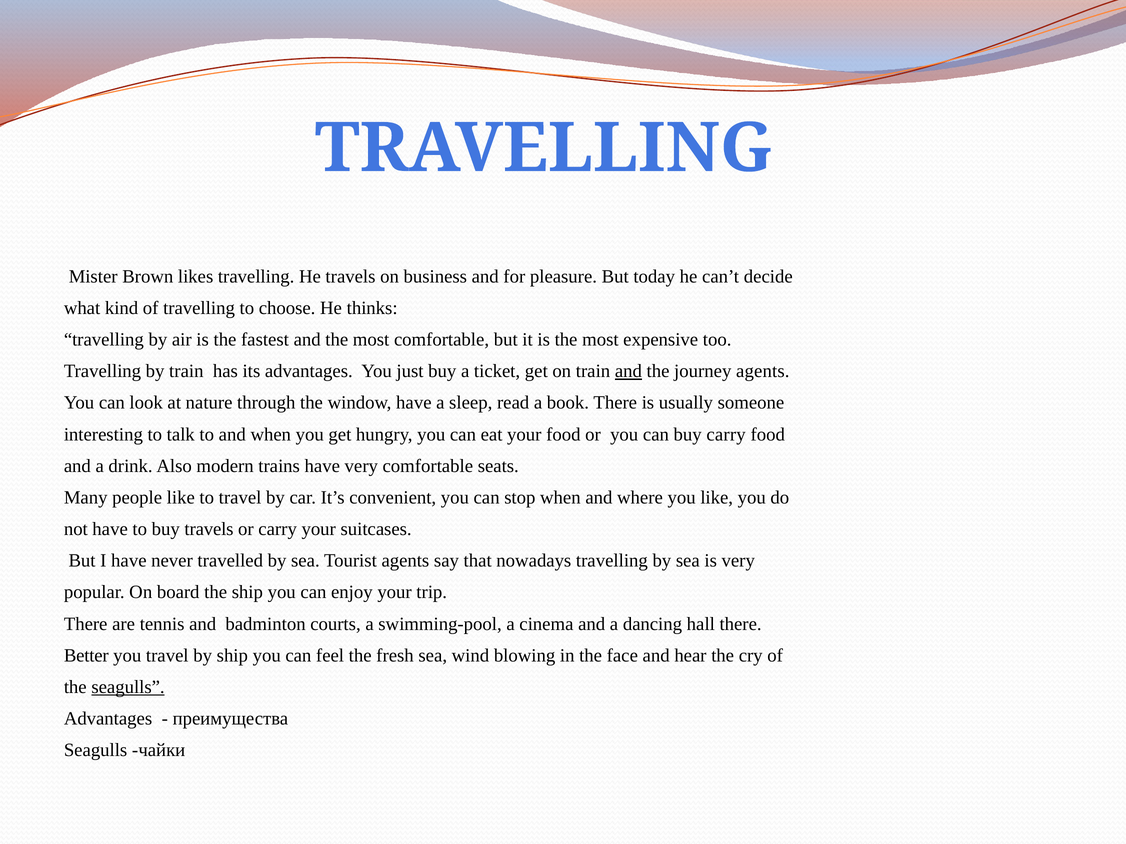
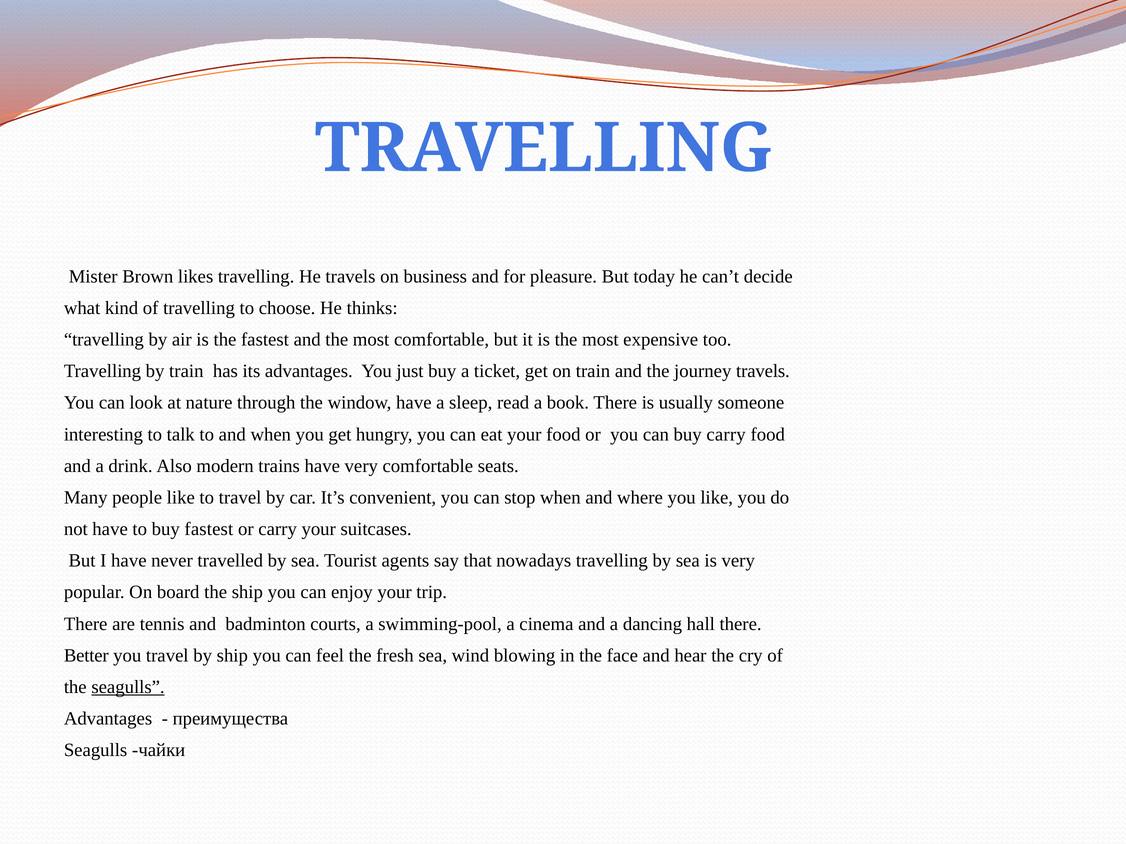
and at (628, 371) underline: present -> none
journey agents: agents -> travels
buy travels: travels -> fastest
